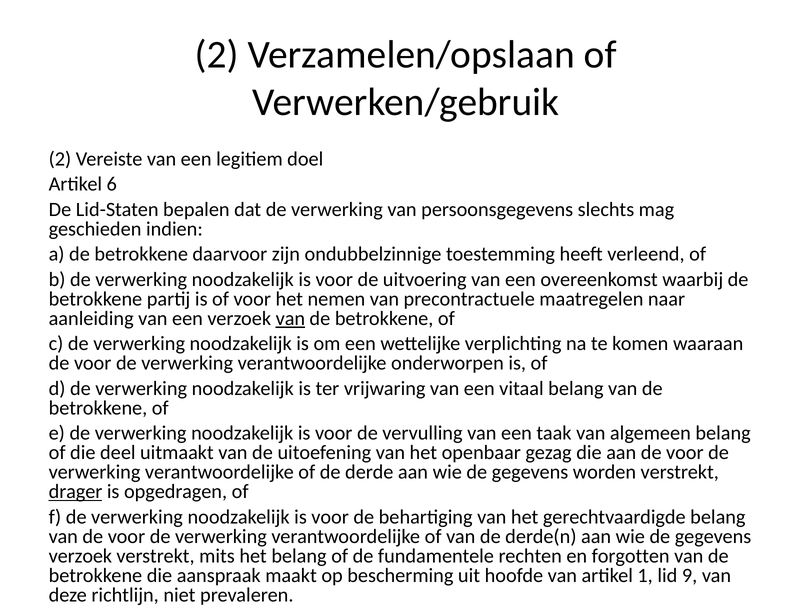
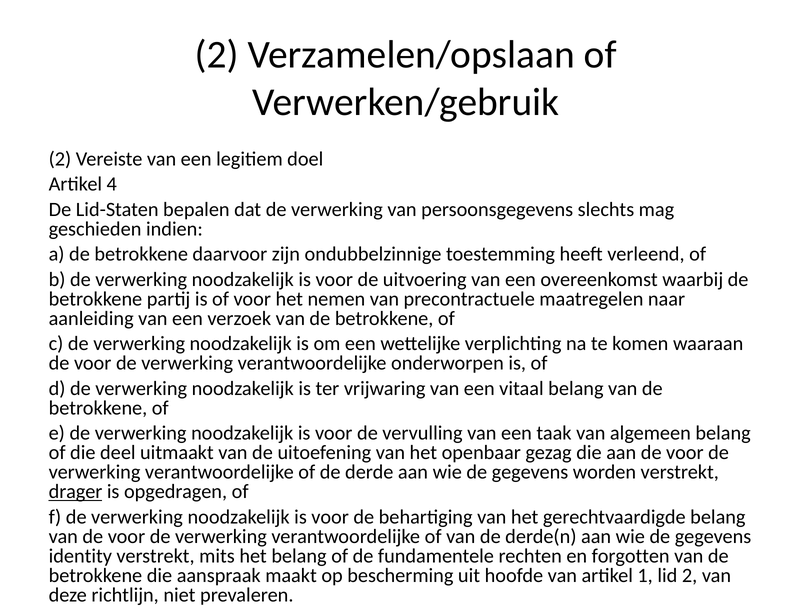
6: 6 -> 4
van at (290, 318) underline: present -> none
verzoek at (80, 556): verzoek -> identity
lid 9: 9 -> 2
